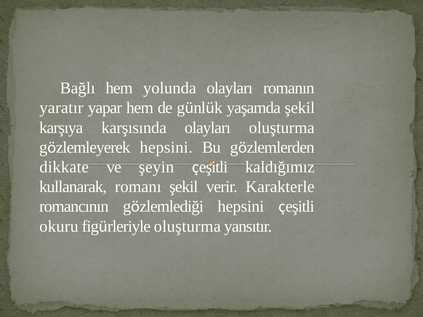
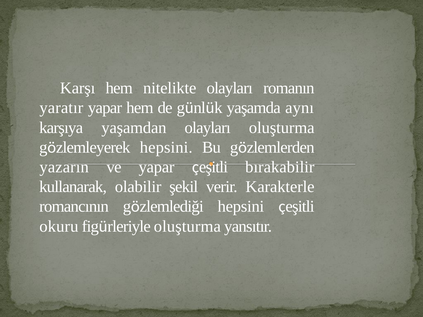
Bağlı: Bağlı -> Karşı
yolunda: yolunda -> nitelikte
yaşamda şekil: şekil -> aynı
karşısında: karşısında -> yaşamdan
dikkate: dikkate -> yazarın
ve şeyin: şeyin -> yapar
kaldığımız: kaldığımız -> bırakabilir
romanı: romanı -> olabilir
